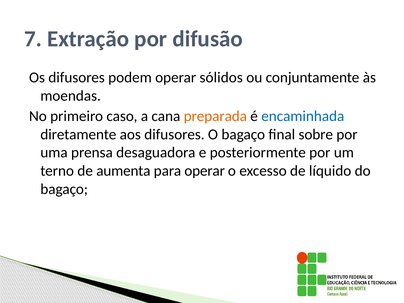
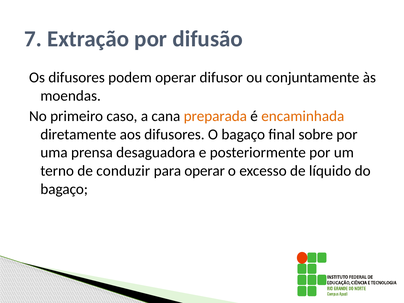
sólidos: sólidos -> difusor
encaminhada colour: blue -> orange
aumenta: aumenta -> conduzir
